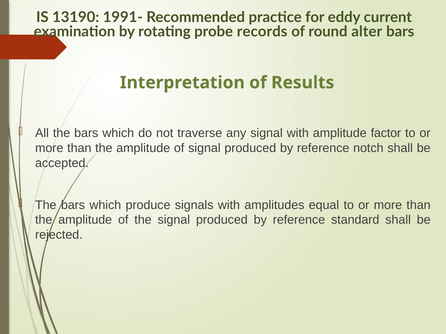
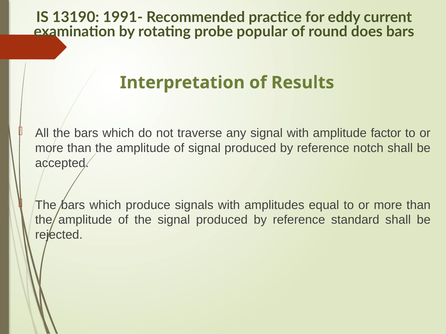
records: records -> popular
alter: alter -> does
